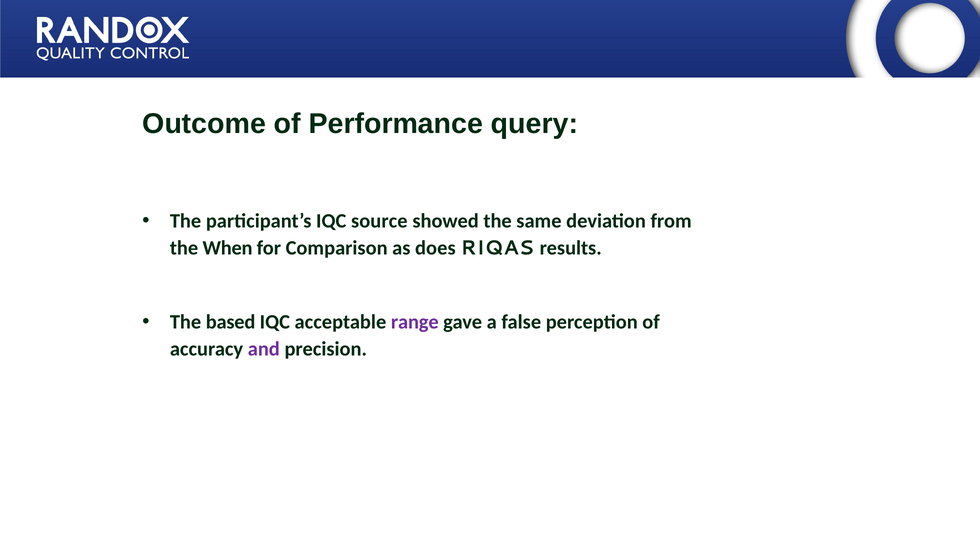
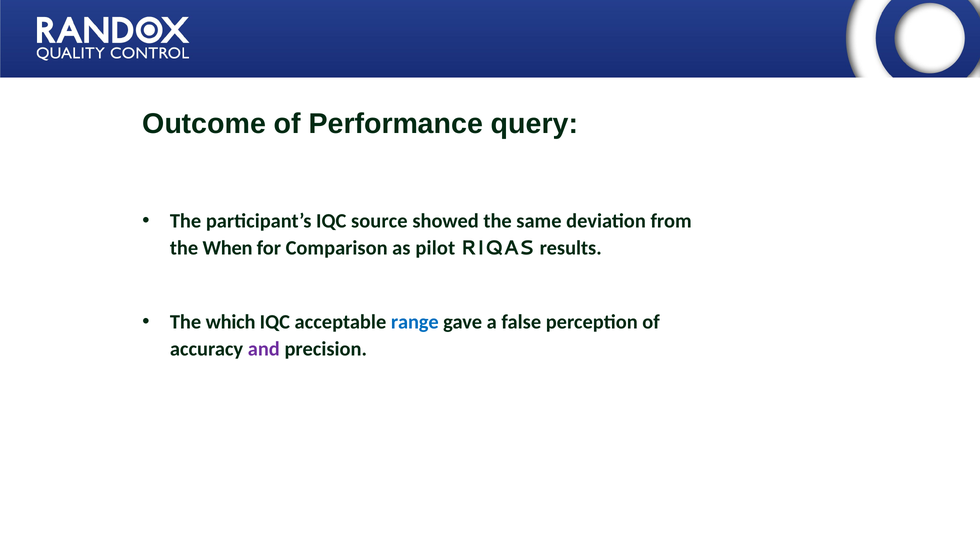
does: does -> pilot
based: based -> which
range colour: purple -> blue
